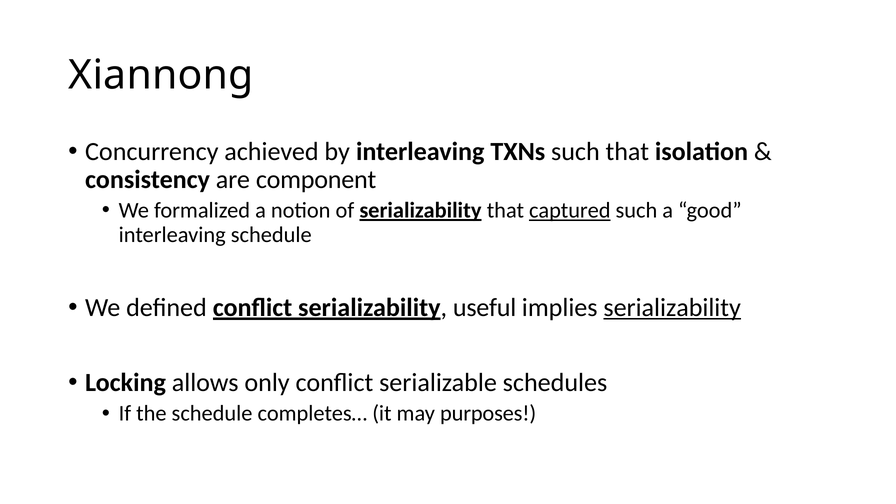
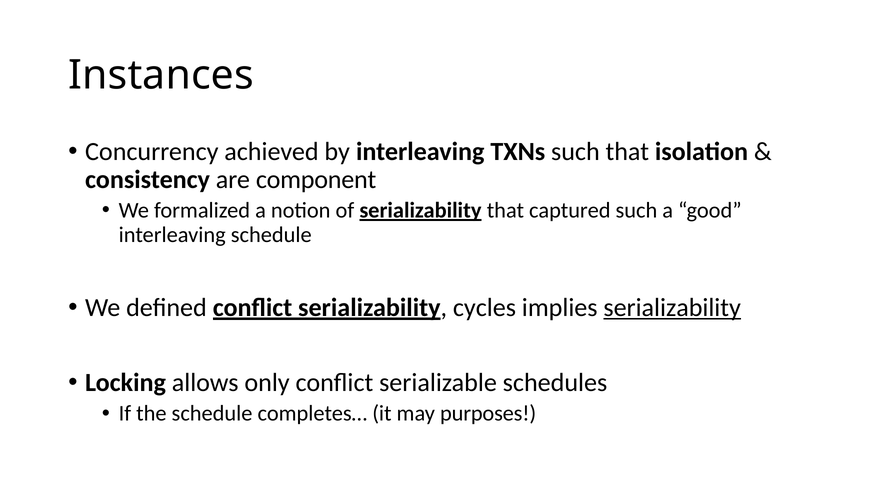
Xiannong: Xiannong -> Instances
captured underline: present -> none
useful: useful -> cycles
